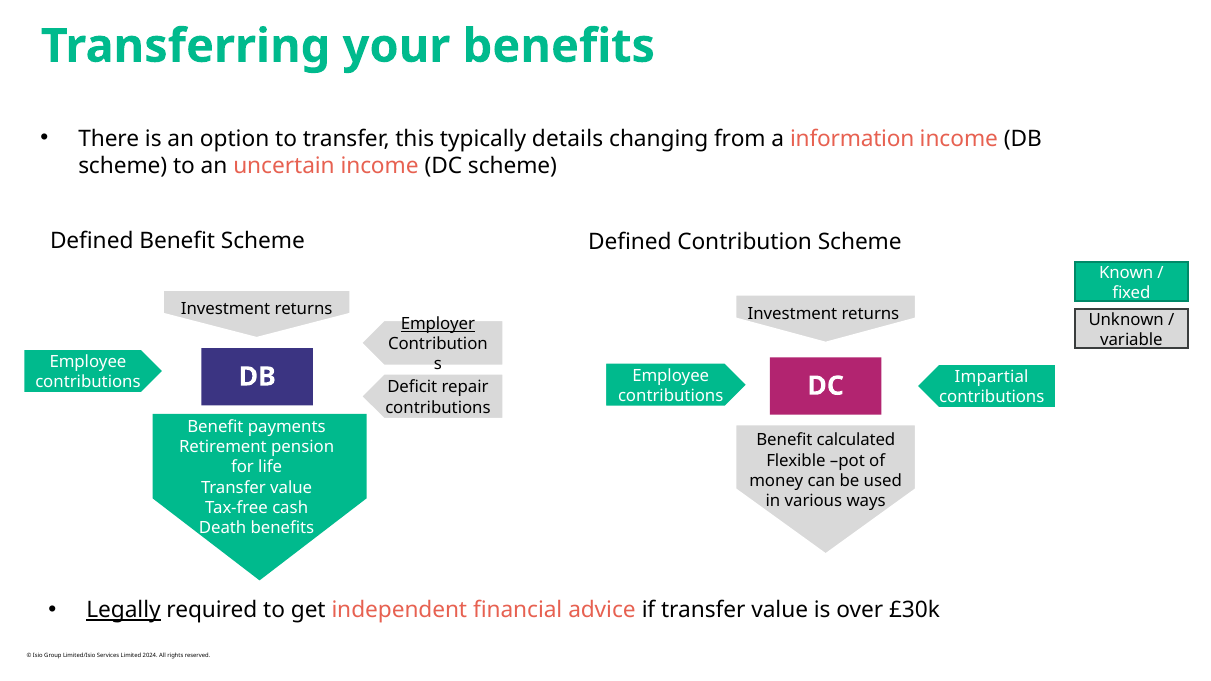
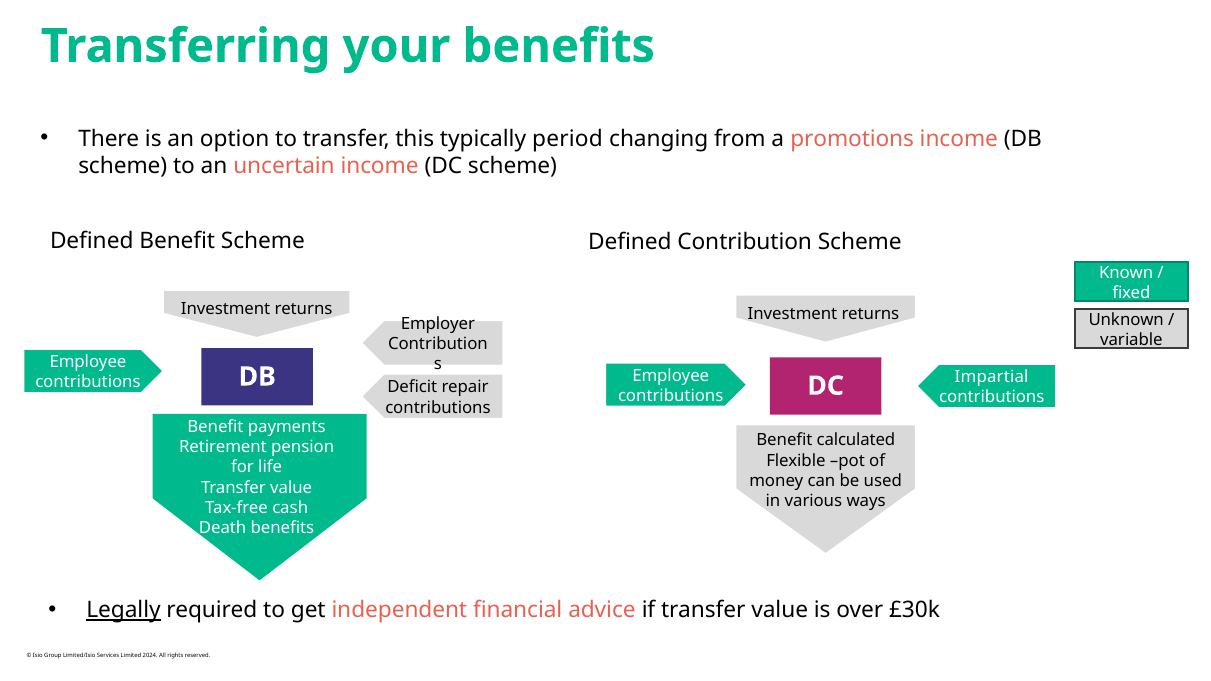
details: details -> period
information: information -> promotions
Employer underline: present -> none
